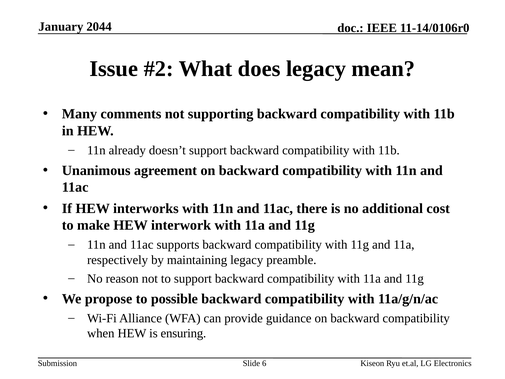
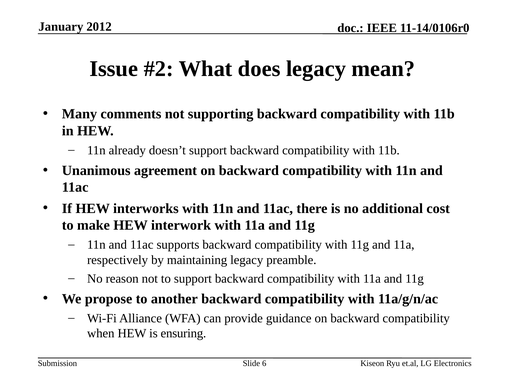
2044: 2044 -> 2012
possible: possible -> another
